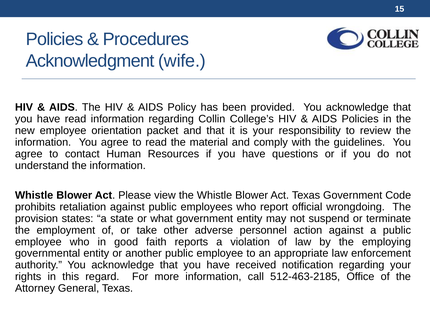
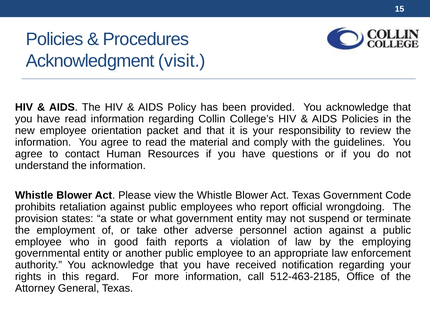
wife: wife -> visit
